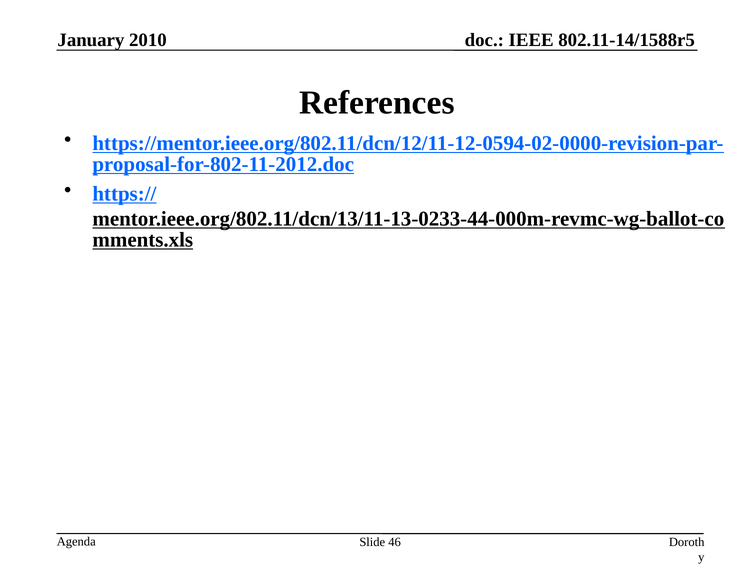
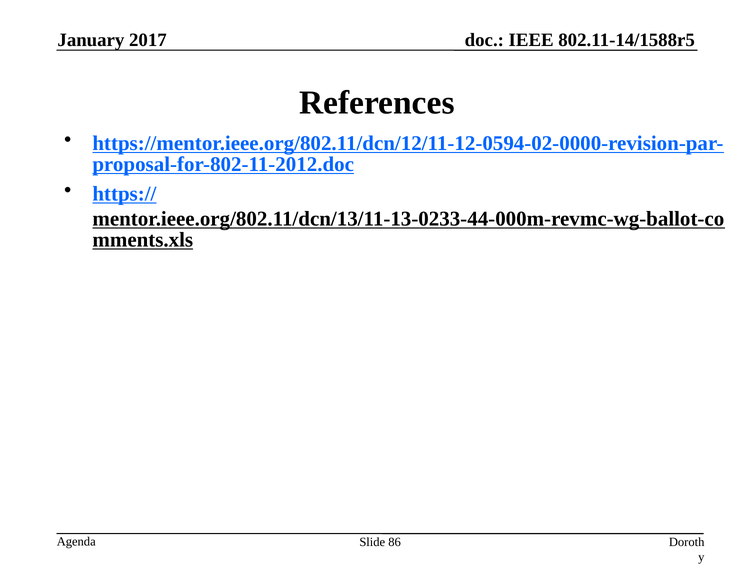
2010: 2010 -> 2017
46: 46 -> 86
